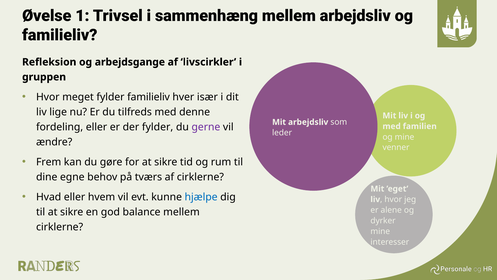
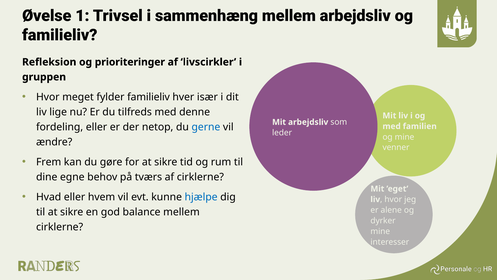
arbejdsgange: arbejdsgange -> prioriteringer
der fylder: fylder -> netop
gerne colour: purple -> blue
